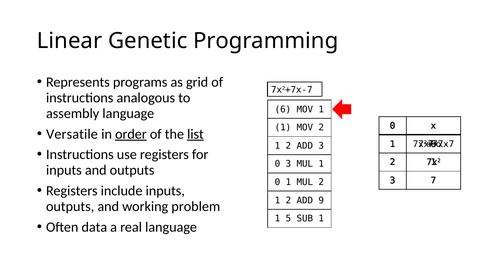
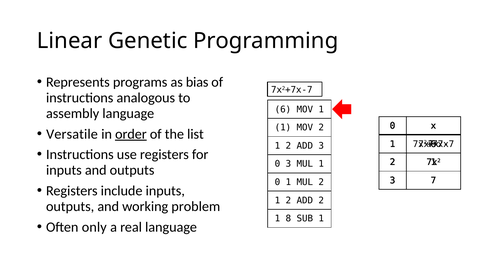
grid: grid -> bias
list underline: present -> none
ADD 9: 9 -> 2
5: 5 -> 8
data: data -> only
